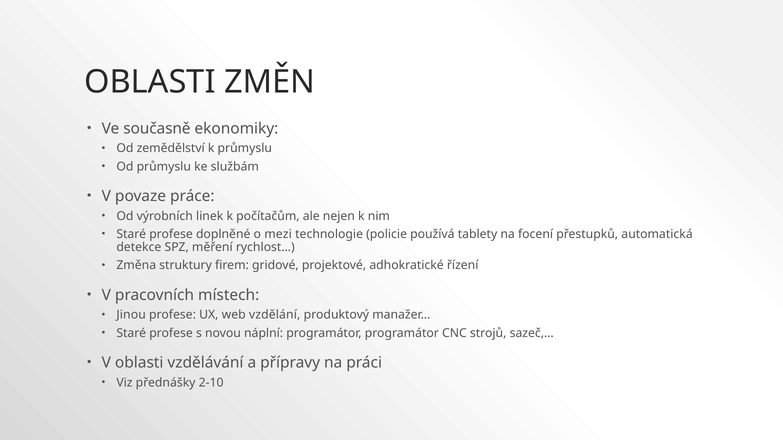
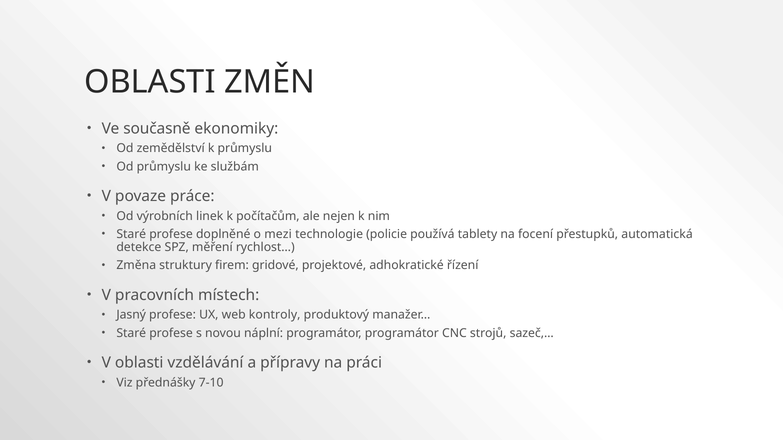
Jinou: Jinou -> Jasný
vzdělání: vzdělání -> kontroly
2-10: 2-10 -> 7-10
